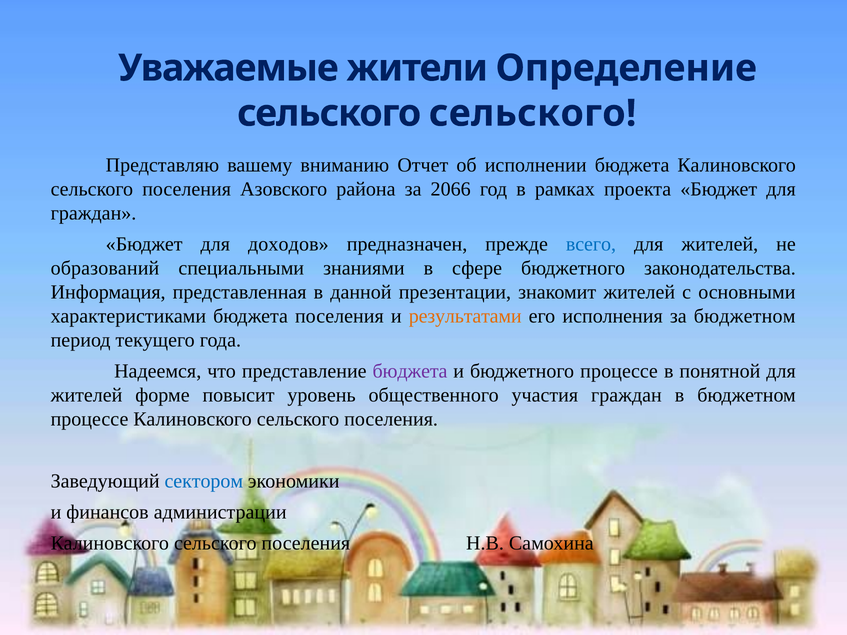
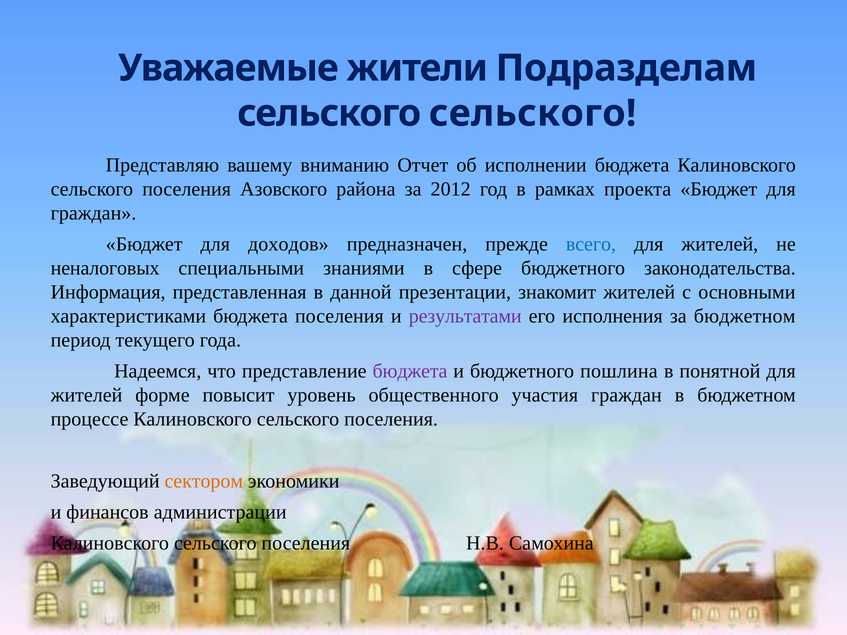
Определение: Определение -> Подразделам
2066: 2066 -> 2012
образований: образований -> неналоговых
результатами colour: orange -> purple
бюджетного процессе: процессе -> пошлина
сектором colour: blue -> orange
